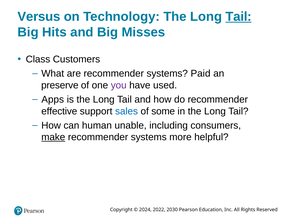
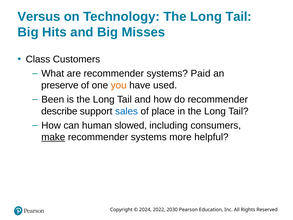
Tail at (239, 17) underline: present -> none
you colour: purple -> orange
Apps: Apps -> Been
effective: effective -> describe
some: some -> place
unable: unable -> slowed
